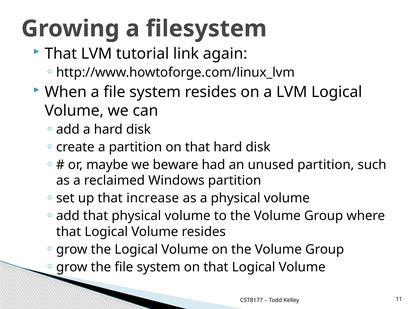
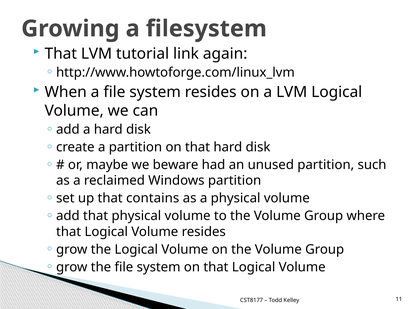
increase: increase -> contains
